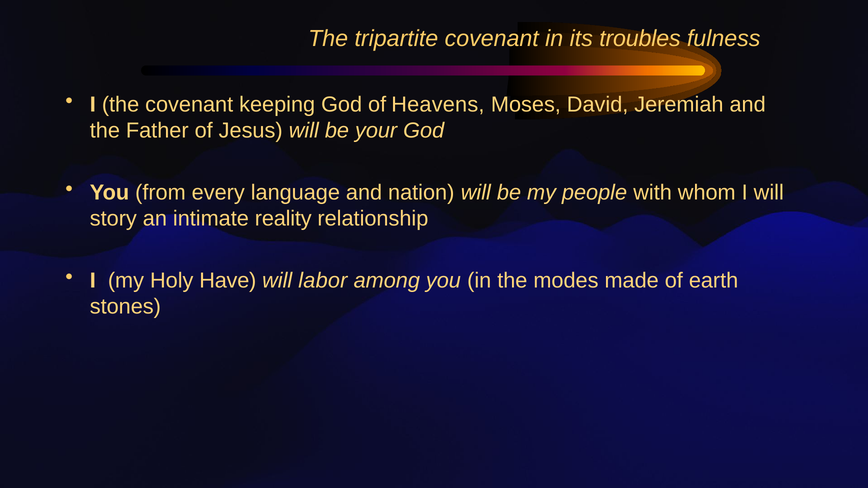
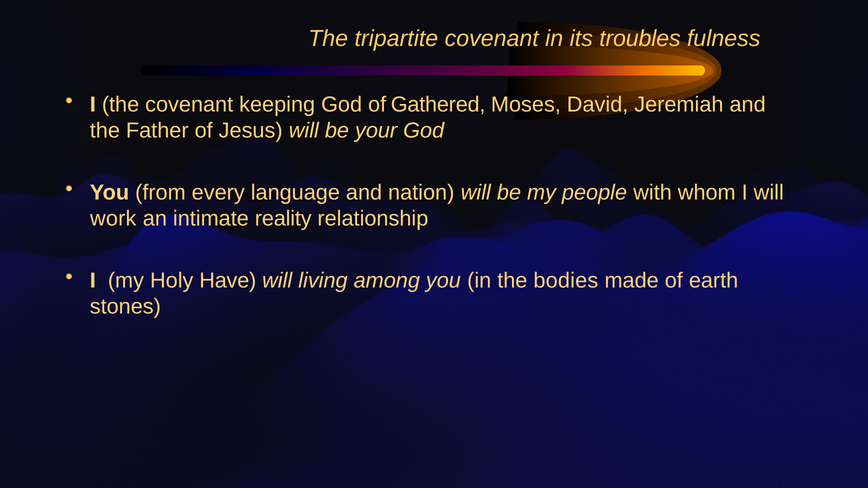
Heavens: Heavens -> Gathered
story: story -> work
labor: labor -> living
modes: modes -> bodies
